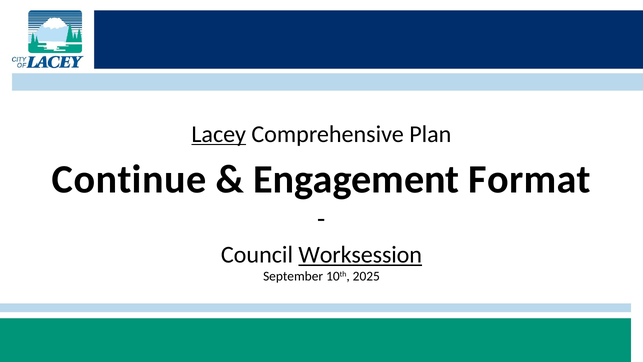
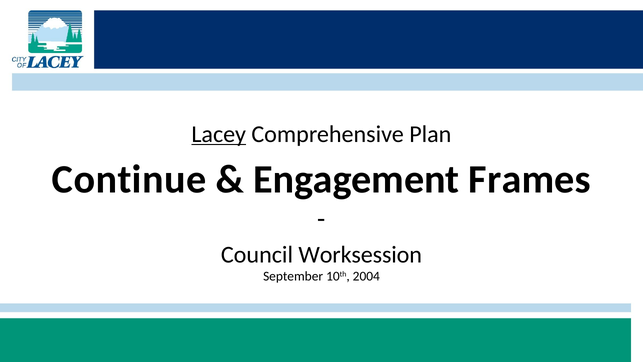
Format: Format -> Frames
Worksession underline: present -> none
2025: 2025 -> 2004
